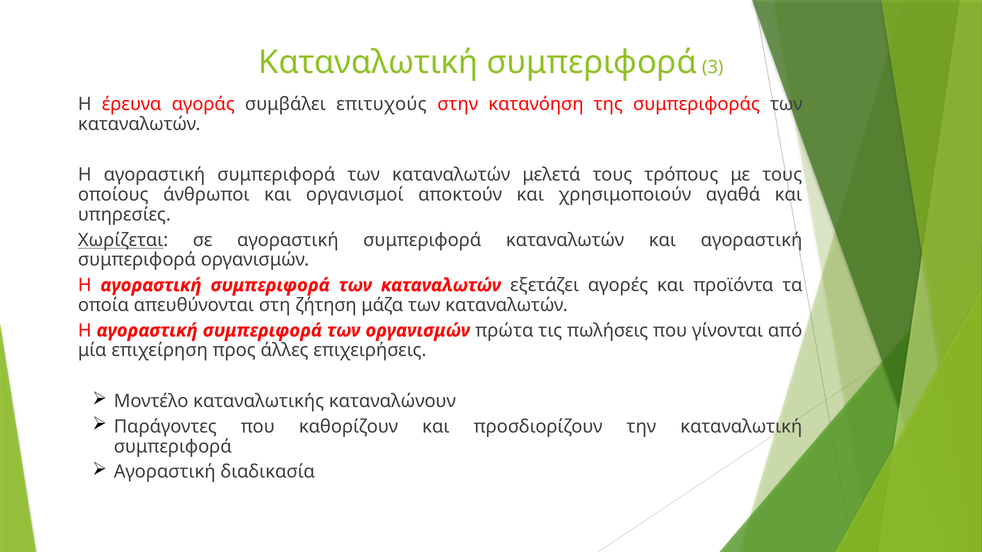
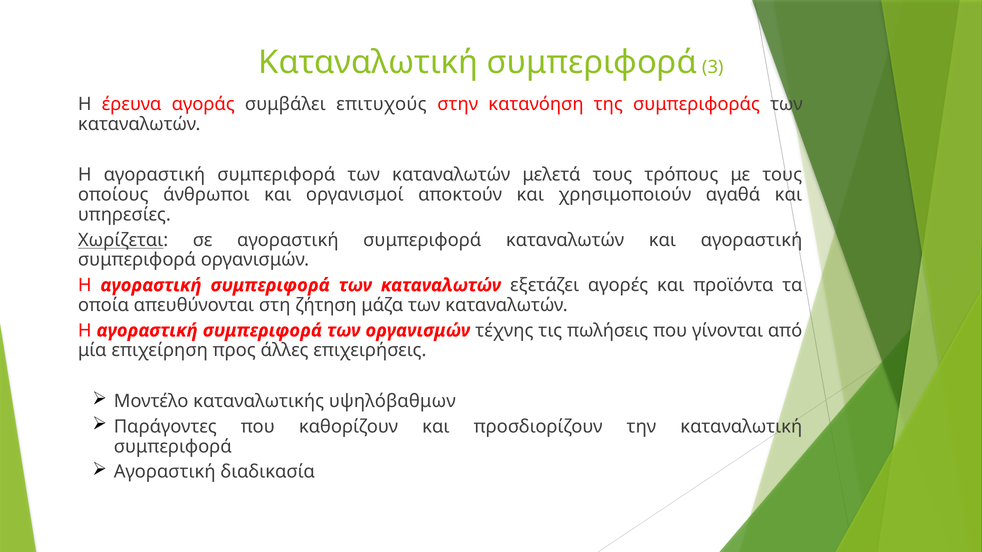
πρώτα: πρώτα -> τέχνης
καταναλώνουν: καταναλώνουν -> υψηλόβαθμων
